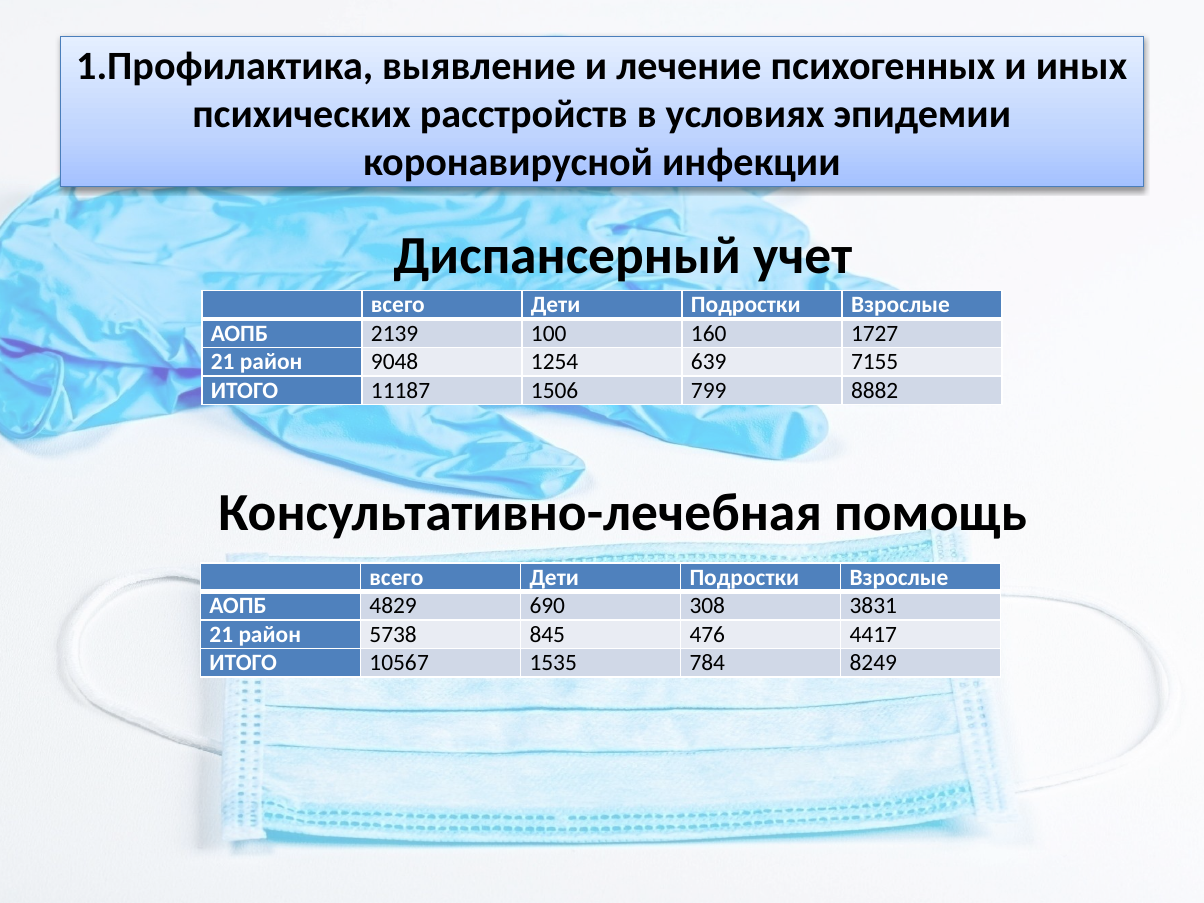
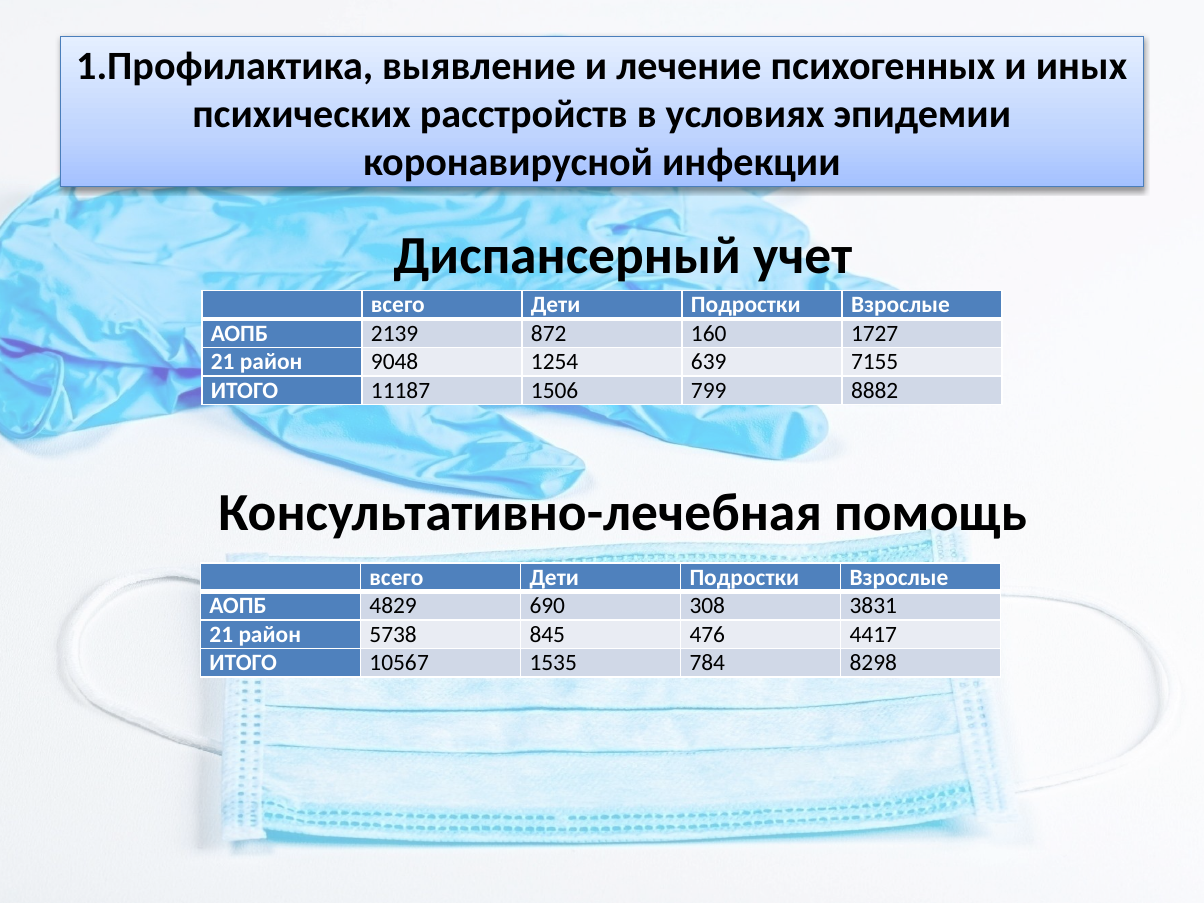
100: 100 -> 872
8249: 8249 -> 8298
